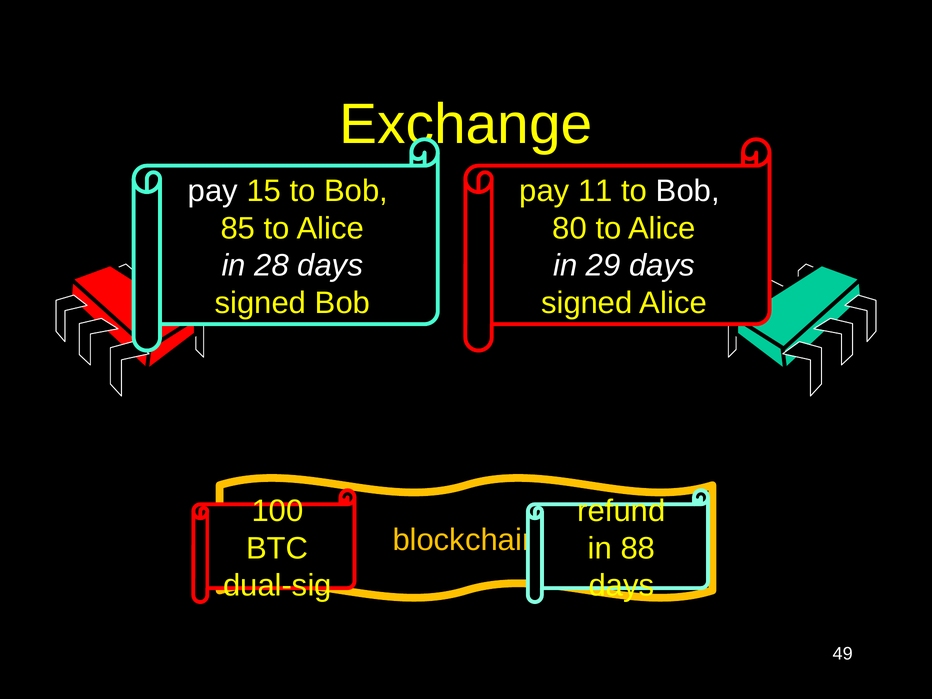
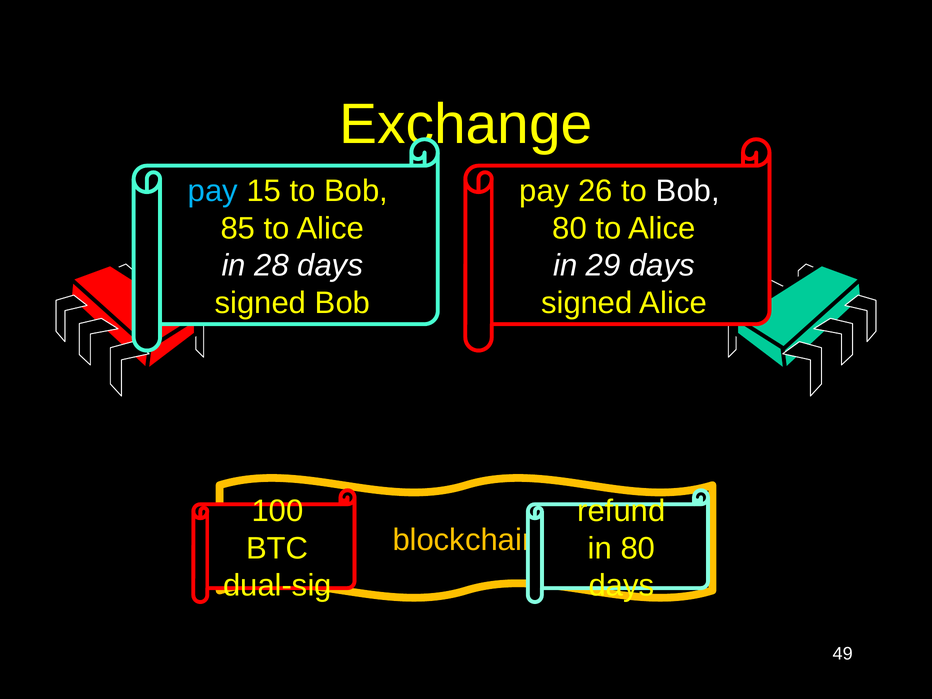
pay at (213, 191) colour: white -> light blue
11: 11 -> 26
in 88: 88 -> 80
